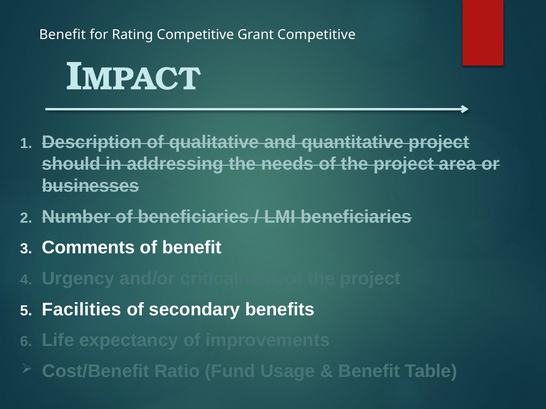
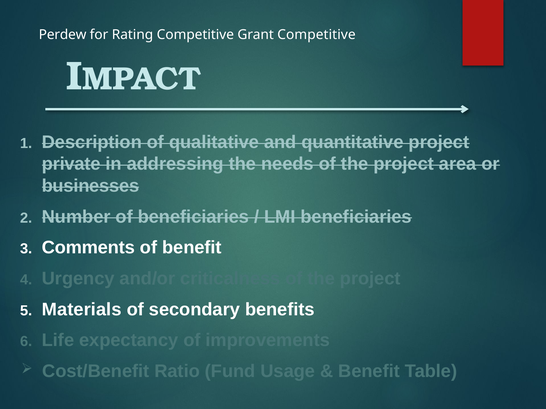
Benefit at (62, 35): Benefit -> Perdew
should: should -> private
Facilities: Facilities -> Materials
